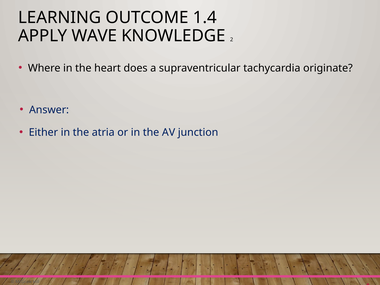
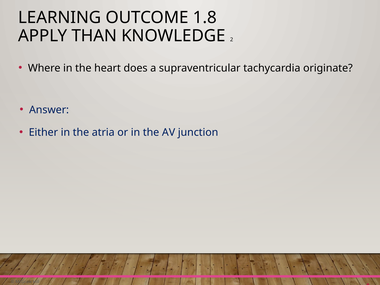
1.4: 1.4 -> 1.8
WAVE: WAVE -> THAN
